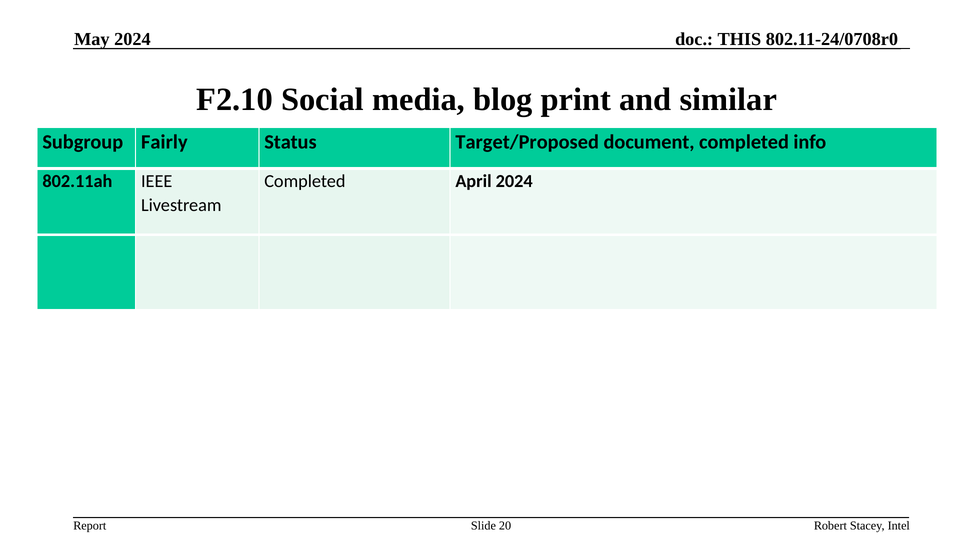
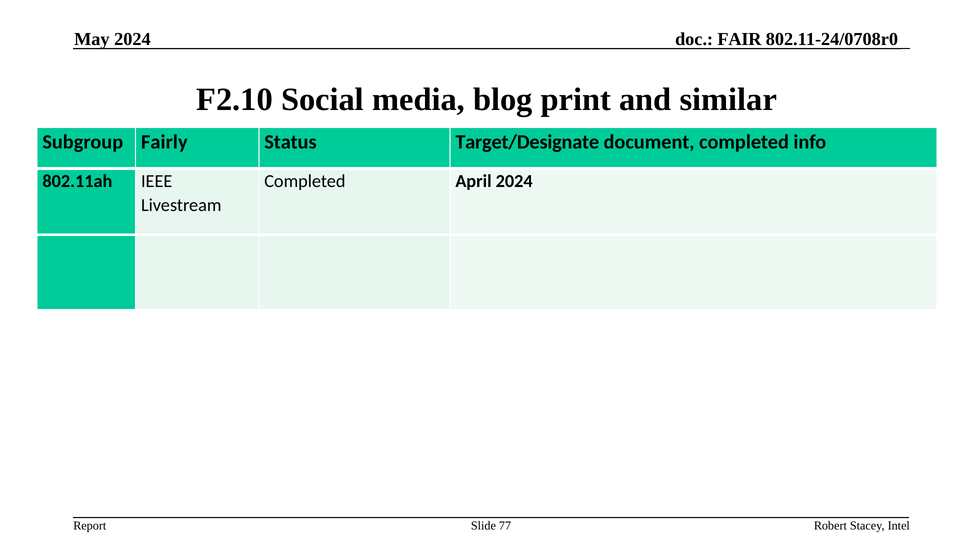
THIS: THIS -> FAIR
Target/Proposed: Target/Proposed -> Target/Designate
20: 20 -> 77
